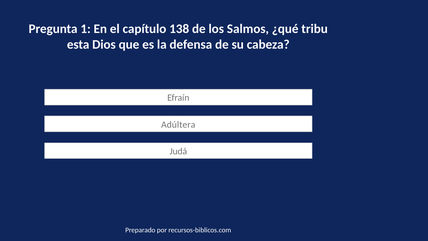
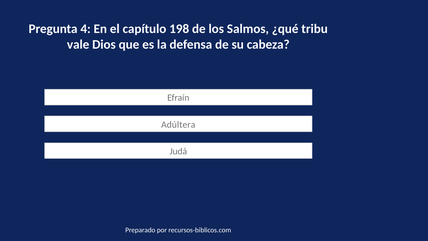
1: 1 -> 4
138: 138 -> 198
esta: esta -> vale
